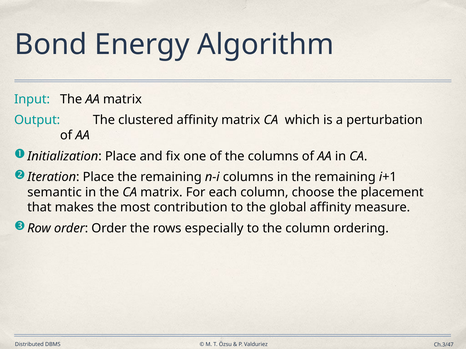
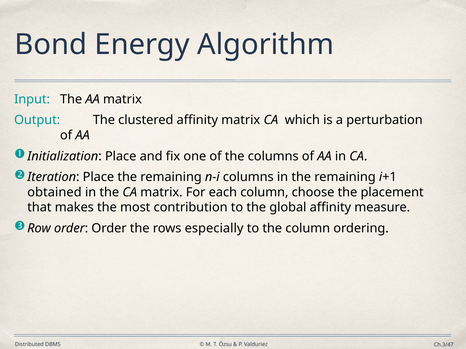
semantic: semantic -> obtained
